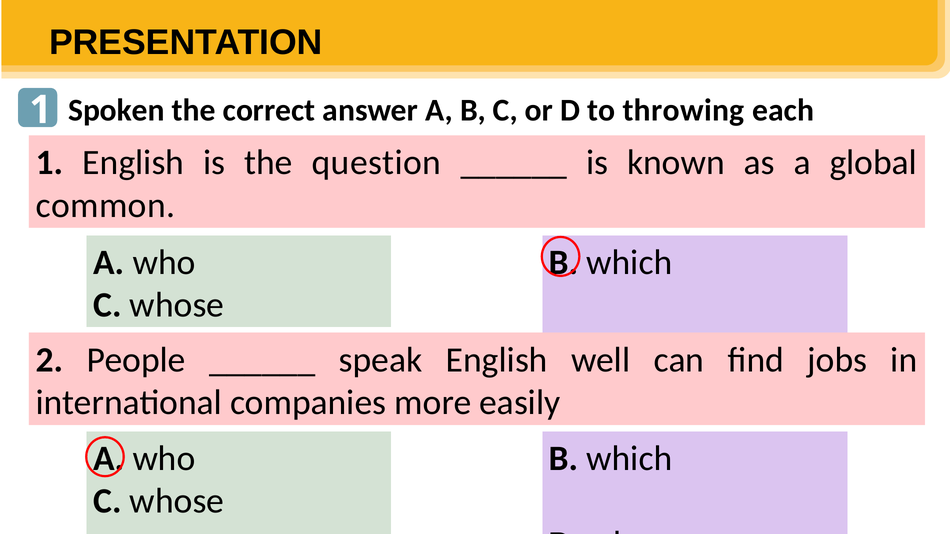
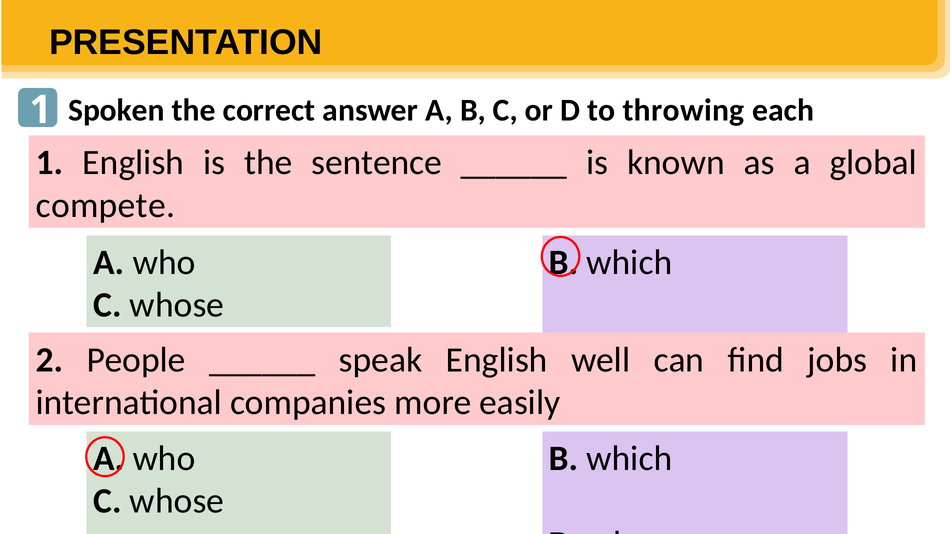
the question: question -> sentence
common: common -> compete
